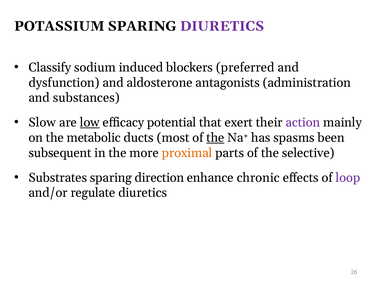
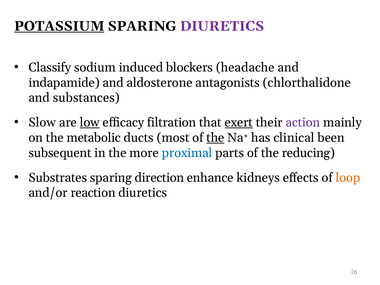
POTASSIUM underline: none -> present
preferred: preferred -> headache
dysfunction: dysfunction -> indapamide
administration: administration -> chlorthalidone
potential: potential -> filtration
exert underline: none -> present
spasms: spasms -> clinical
proximal colour: orange -> blue
selective: selective -> reducing
chronic: chronic -> kidneys
loop colour: purple -> orange
regulate: regulate -> reaction
